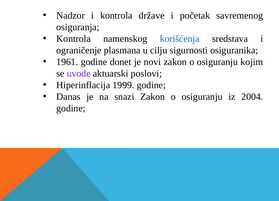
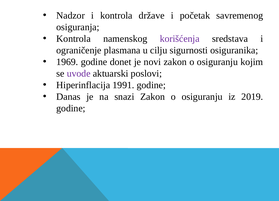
korišćenja colour: blue -> purple
1961: 1961 -> 1969
1999: 1999 -> 1991
2004: 2004 -> 2019
